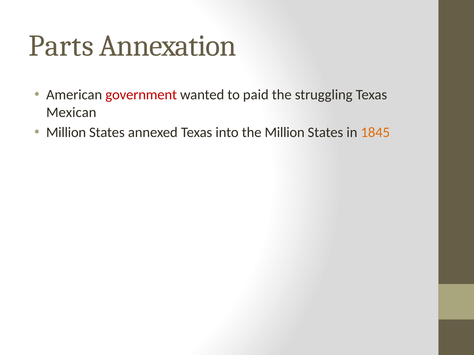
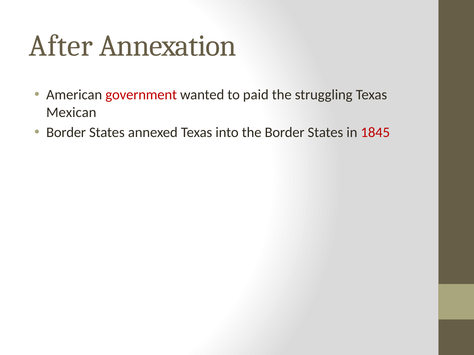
Parts: Parts -> After
Million at (66, 133): Million -> Border
the Million: Million -> Border
1845 colour: orange -> red
